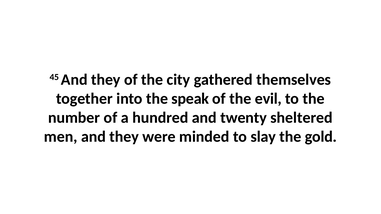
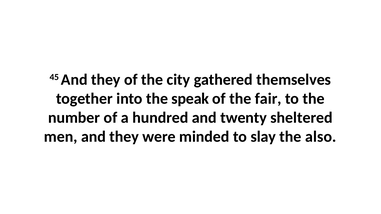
evil: evil -> fair
gold: gold -> also
